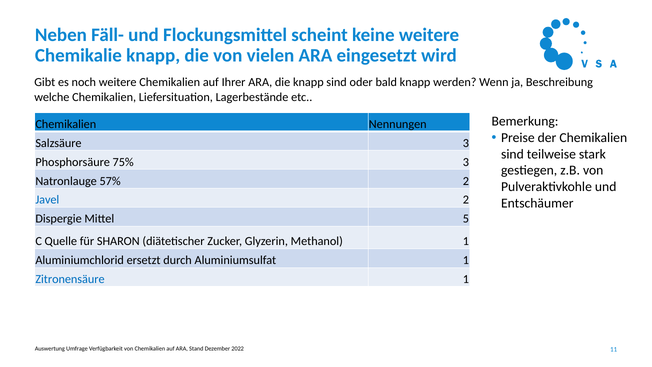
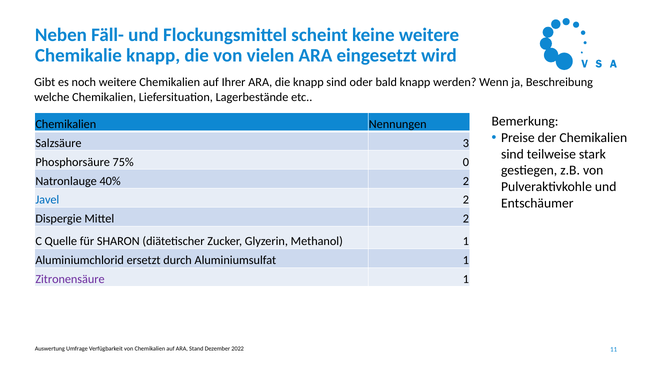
75% 3: 3 -> 0
57%: 57% -> 40%
Mittel 5: 5 -> 2
Zitronensäure colour: blue -> purple
